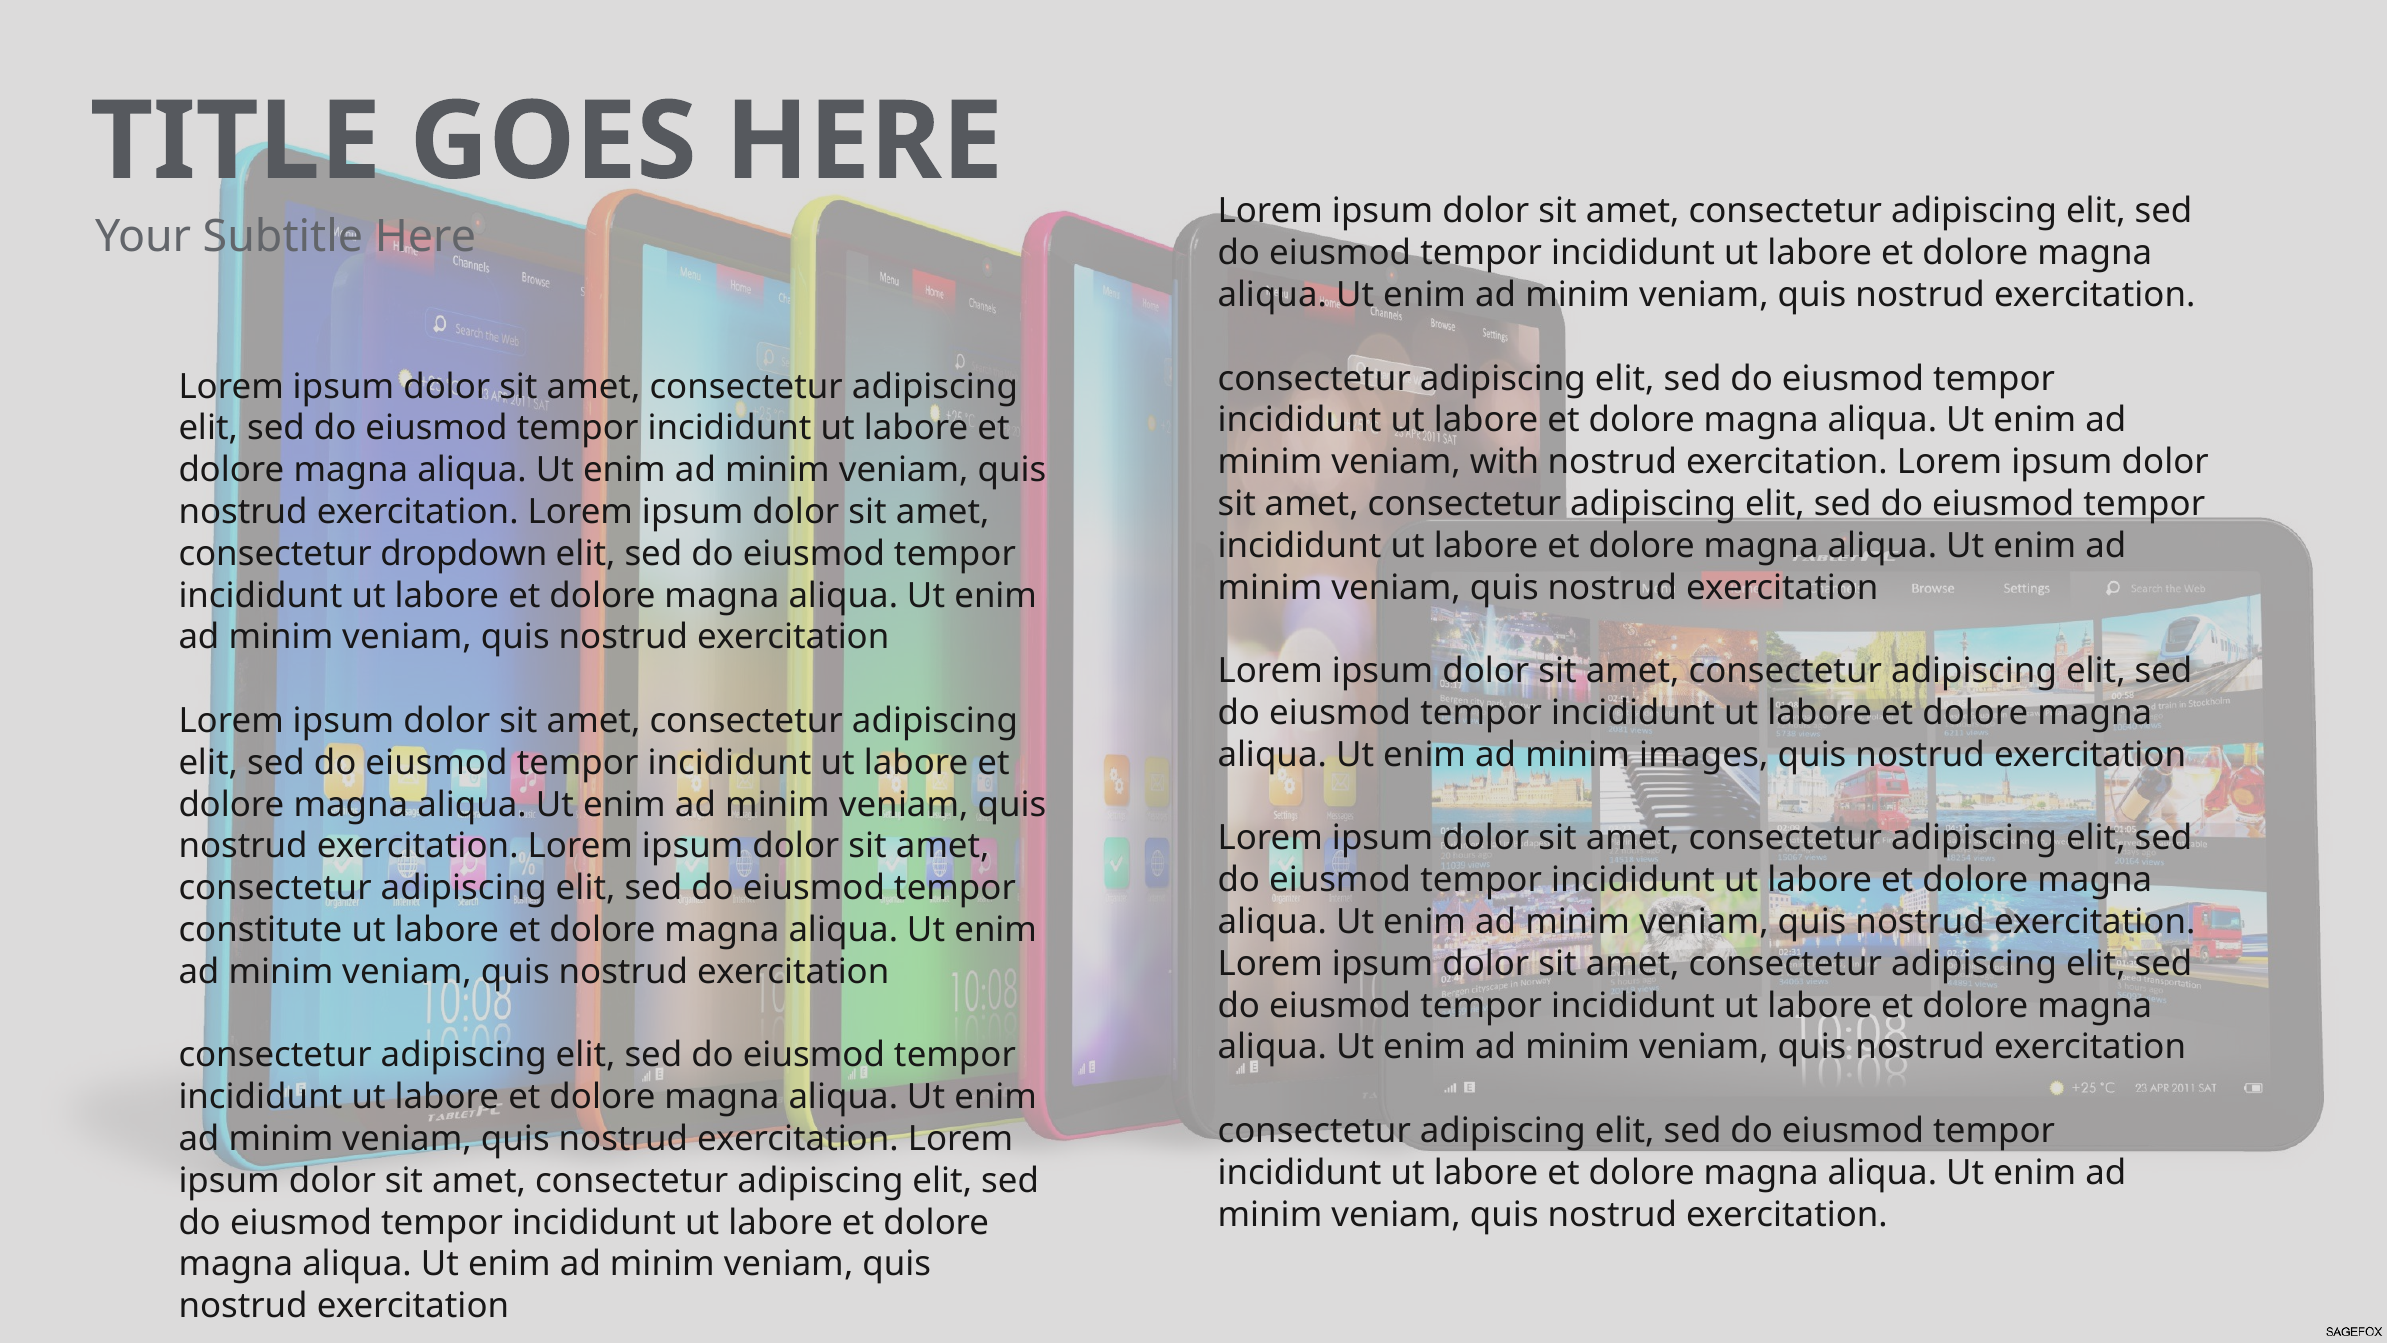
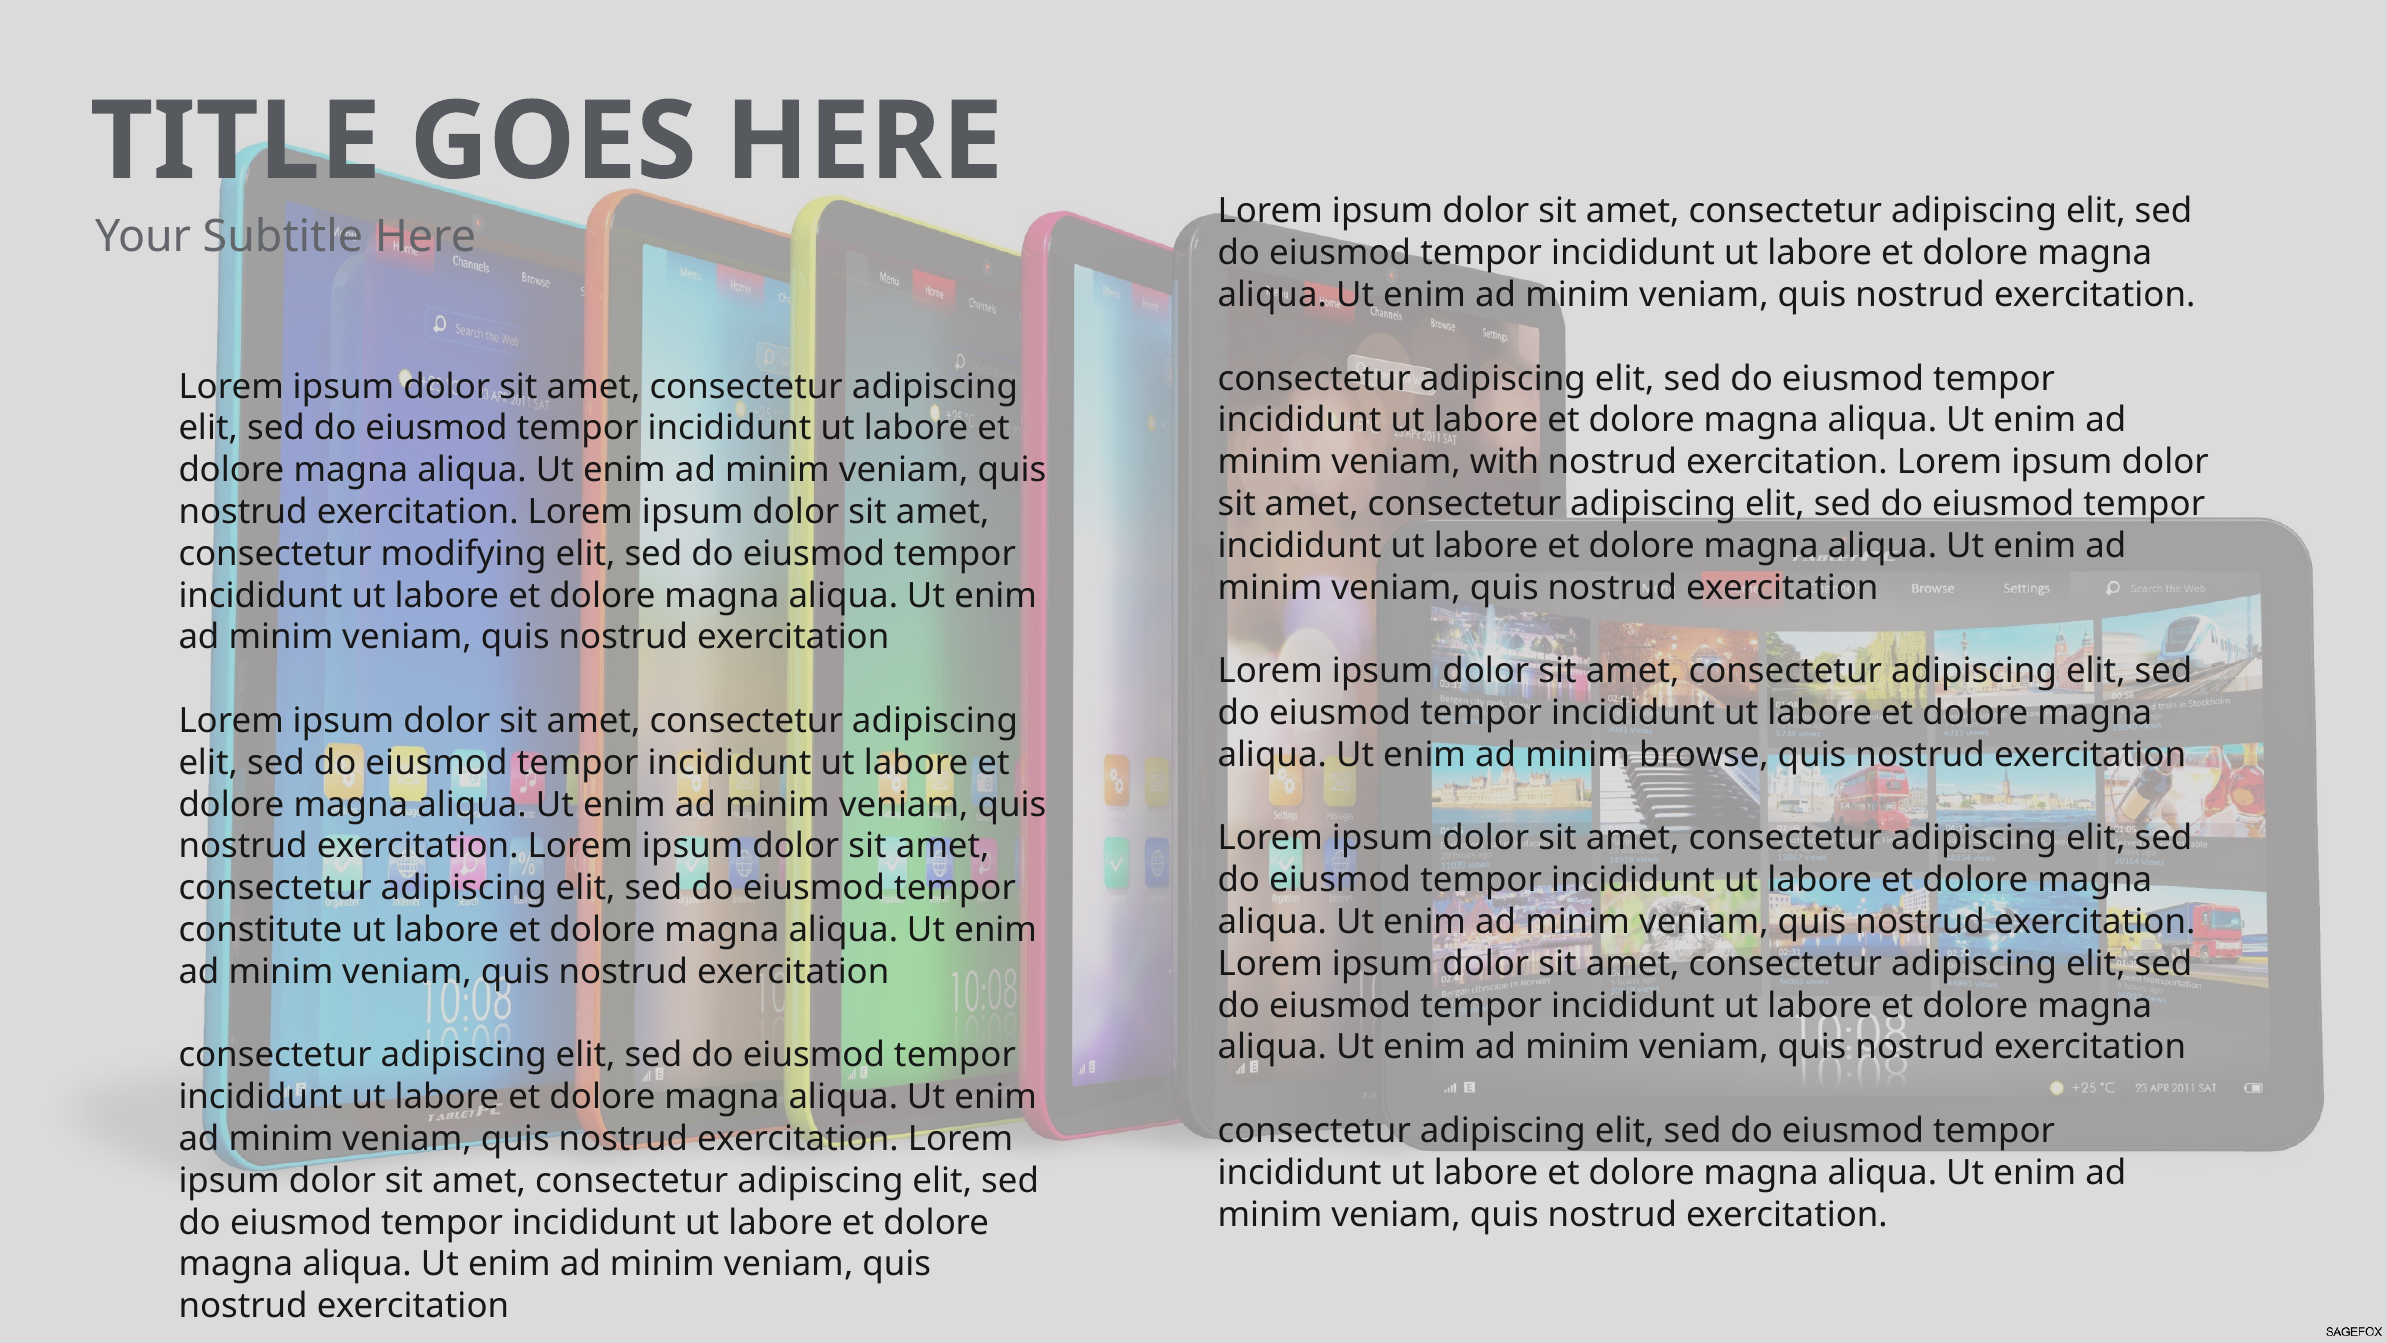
dropdown: dropdown -> modifying
images: images -> browse
